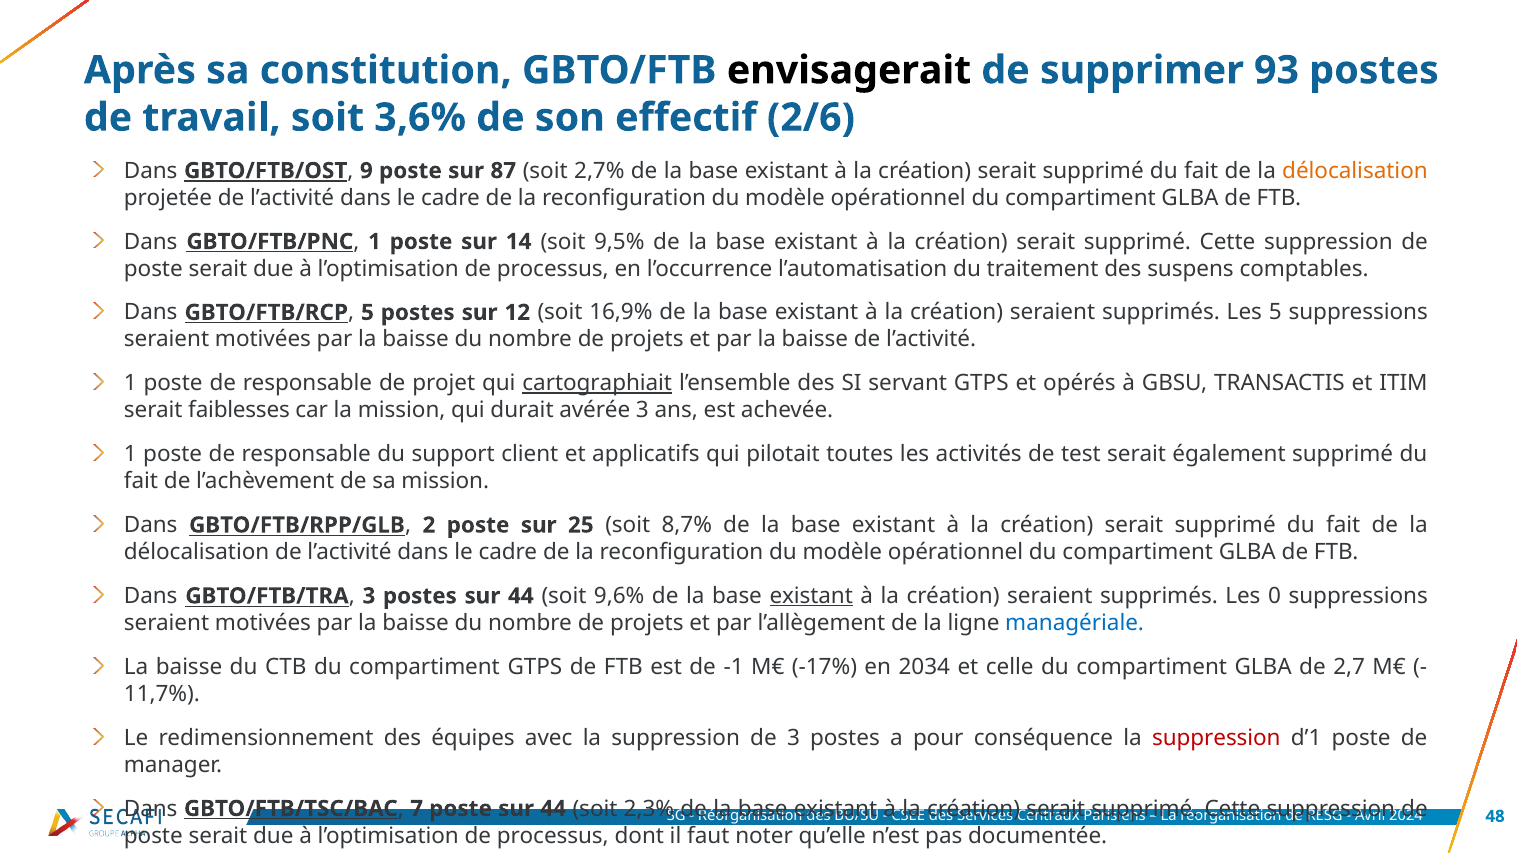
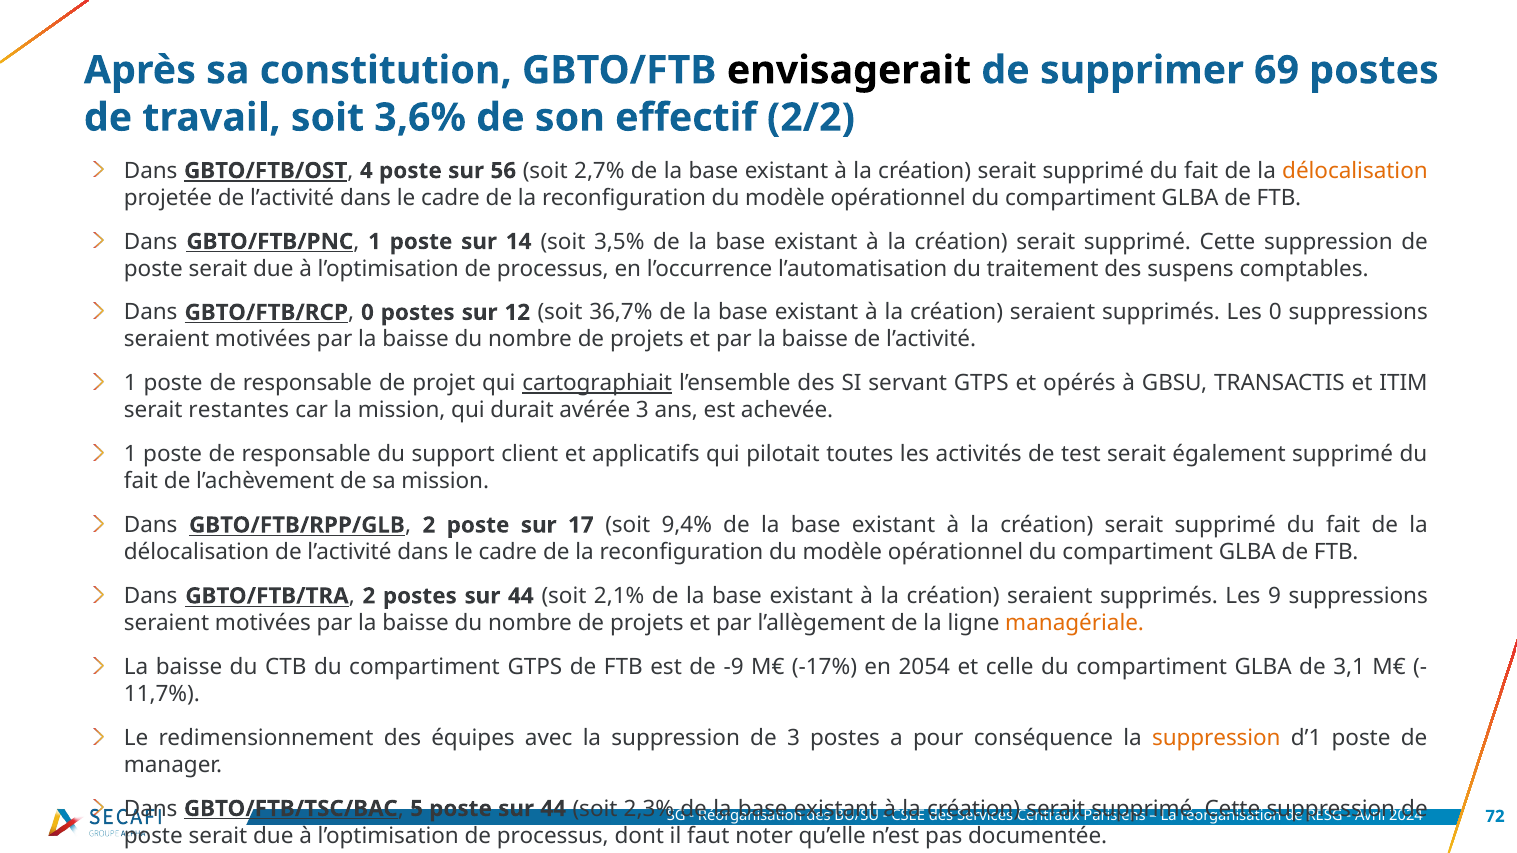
93: 93 -> 69
2/6: 2/6 -> 2/2
9: 9 -> 4
87: 87 -> 56
9,5%: 9,5% -> 3,5%
GBTO/FTB/RCP 5: 5 -> 0
16,9%: 16,9% -> 36,7%
Les 5: 5 -> 0
faiblesses: faiblesses -> restantes
25: 25 -> 17
8,7%: 8,7% -> 9,4%
GBTO/FTB/TRA 3: 3 -> 2
9,6%: 9,6% -> 2,1%
existant at (811, 596) underline: present -> none
0: 0 -> 9
managériale colour: blue -> orange
-1: -1 -> -9
2034: 2034 -> 2054
2,7: 2,7 -> 3,1
suppression at (1216, 738) colour: red -> orange
7: 7 -> 5
48: 48 -> 72
